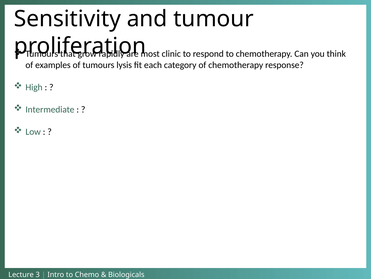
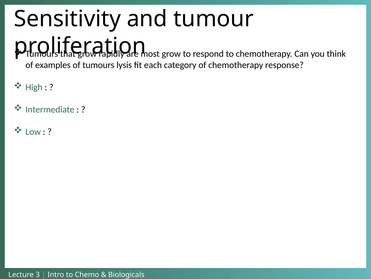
most clinic: clinic -> grow
